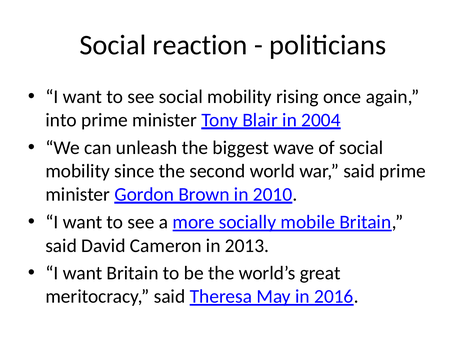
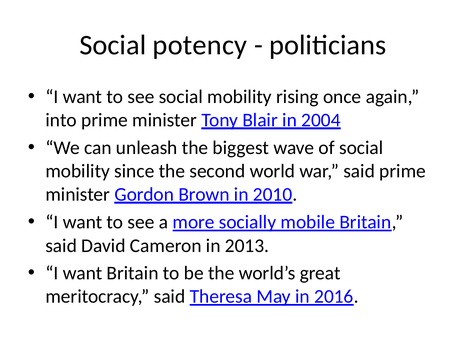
reaction: reaction -> potency
